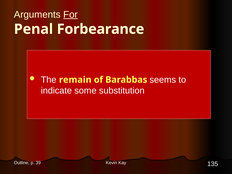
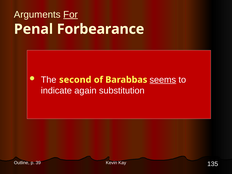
remain: remain -> second
seems underline: none -> present
some: some -> again
